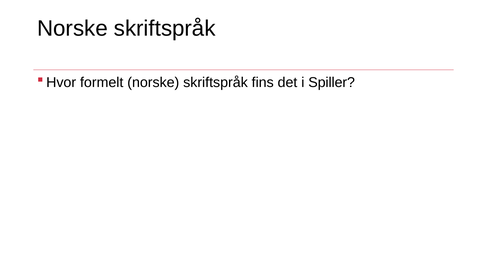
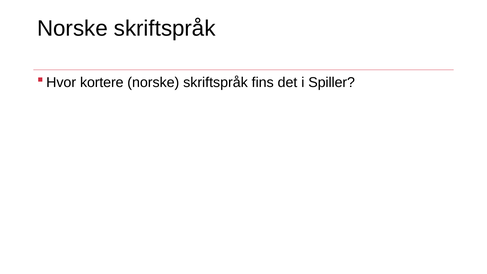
formelt: formelt -> kortere
